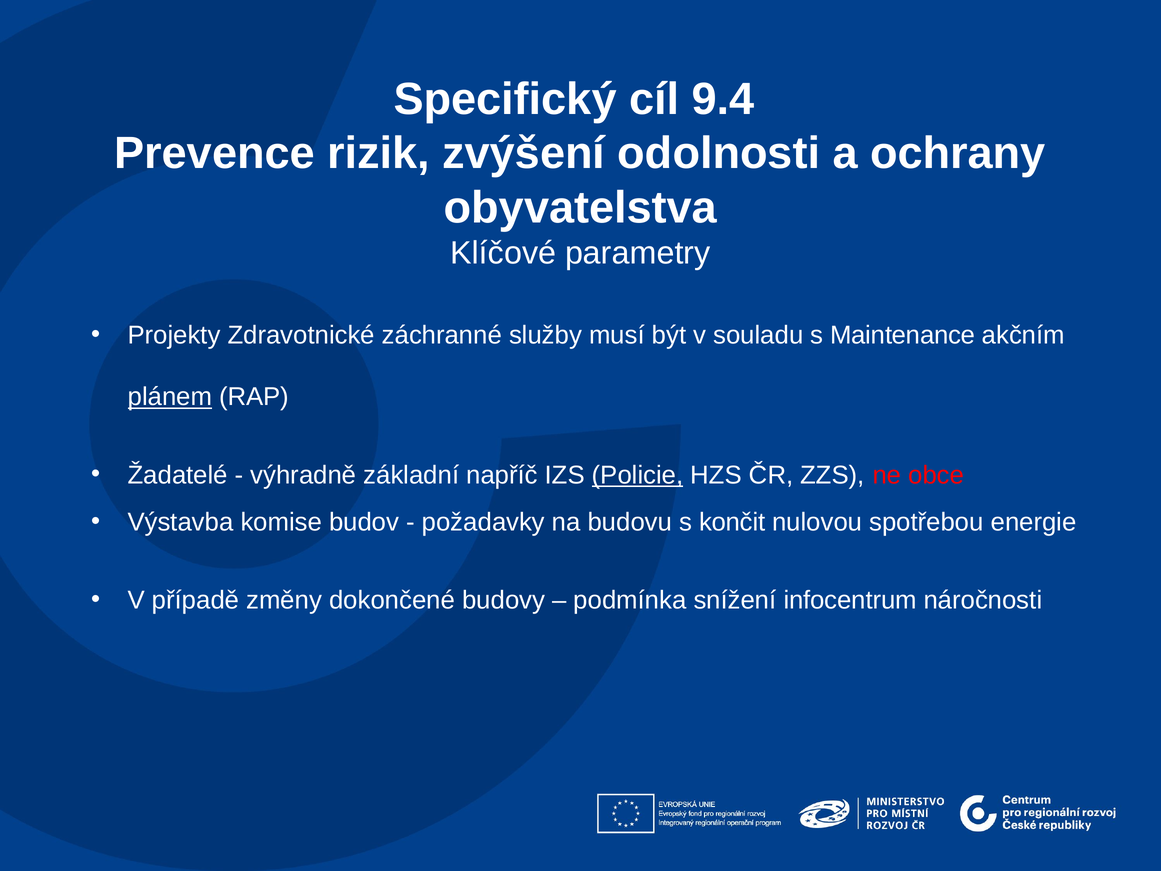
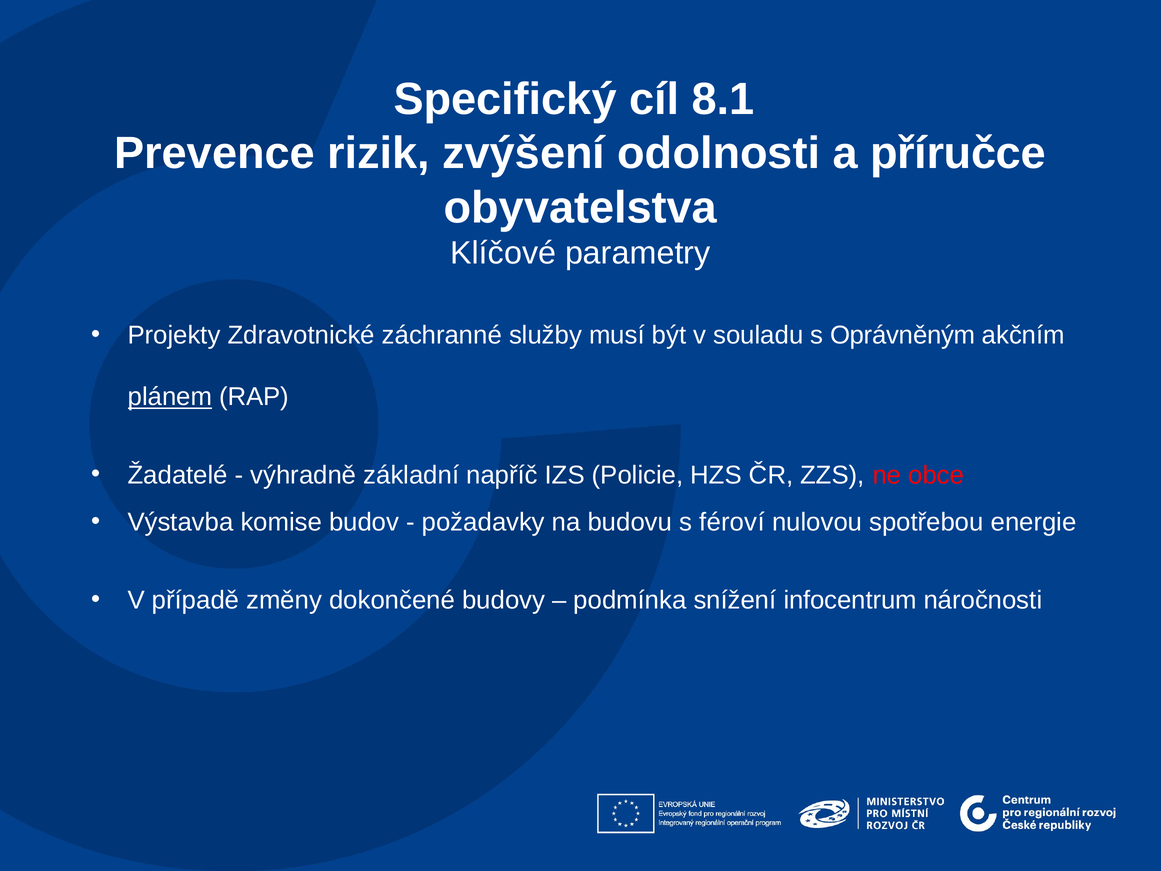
9.4: 9.4 -> 8.1
ochrany: ochrany -> příručce
Maintenance: Maintenance -> Oprávněným
Policie underline: present -> none
končit: končit -> féroví
